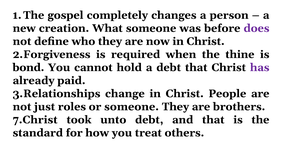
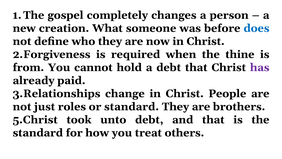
does colour: purple -> blue
bond: bond -> from
or someone: someone -> standard
7.Christ: 7.Christ -> 5.Christ
